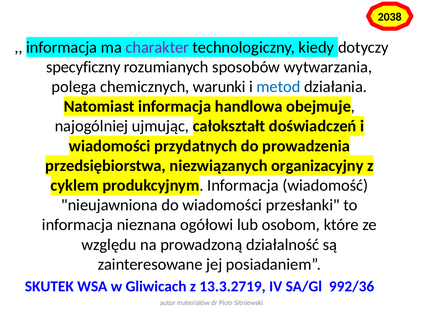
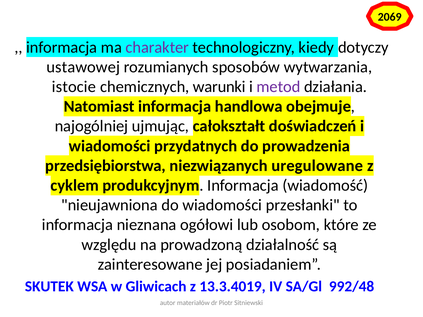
2038: 2038 -> 2069
specyficzny: specyficzny -> ustawowej
polega: polega -> istocie
metod colour: blue -> purple
organizacyjny: organizacyjny -> uregulowane
13.3.2719: 13.3.2719 -> 13.3.4019
992/36: 992/36 -> 992/48
